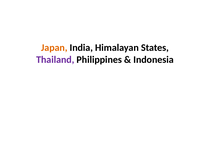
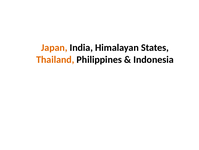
Thailand colour: purple -> orange
